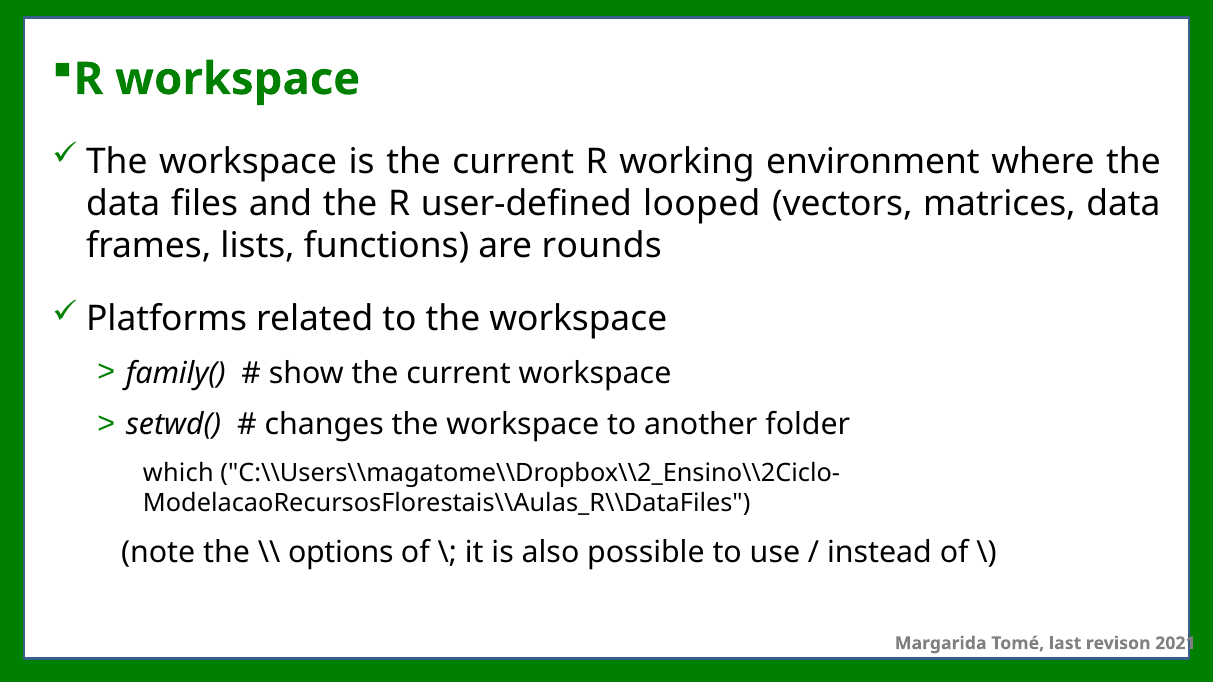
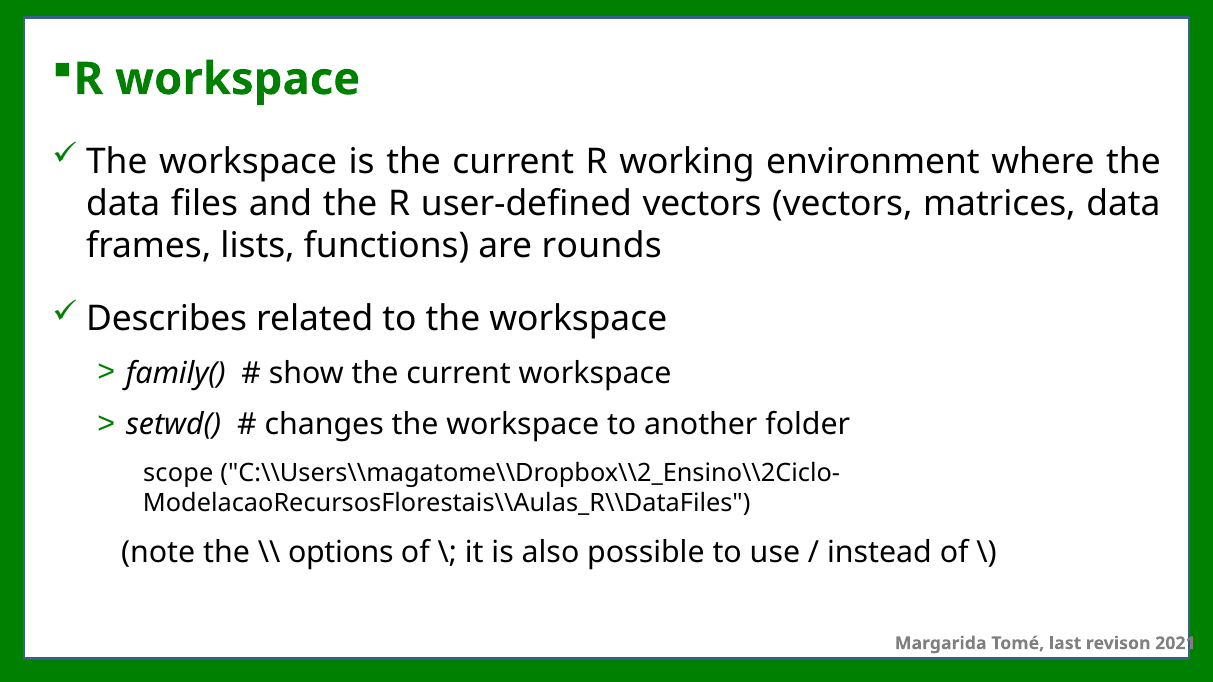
user-defined looped: looped -> vectors
Platforms: Platforms -> Describes
which: which -> scope
